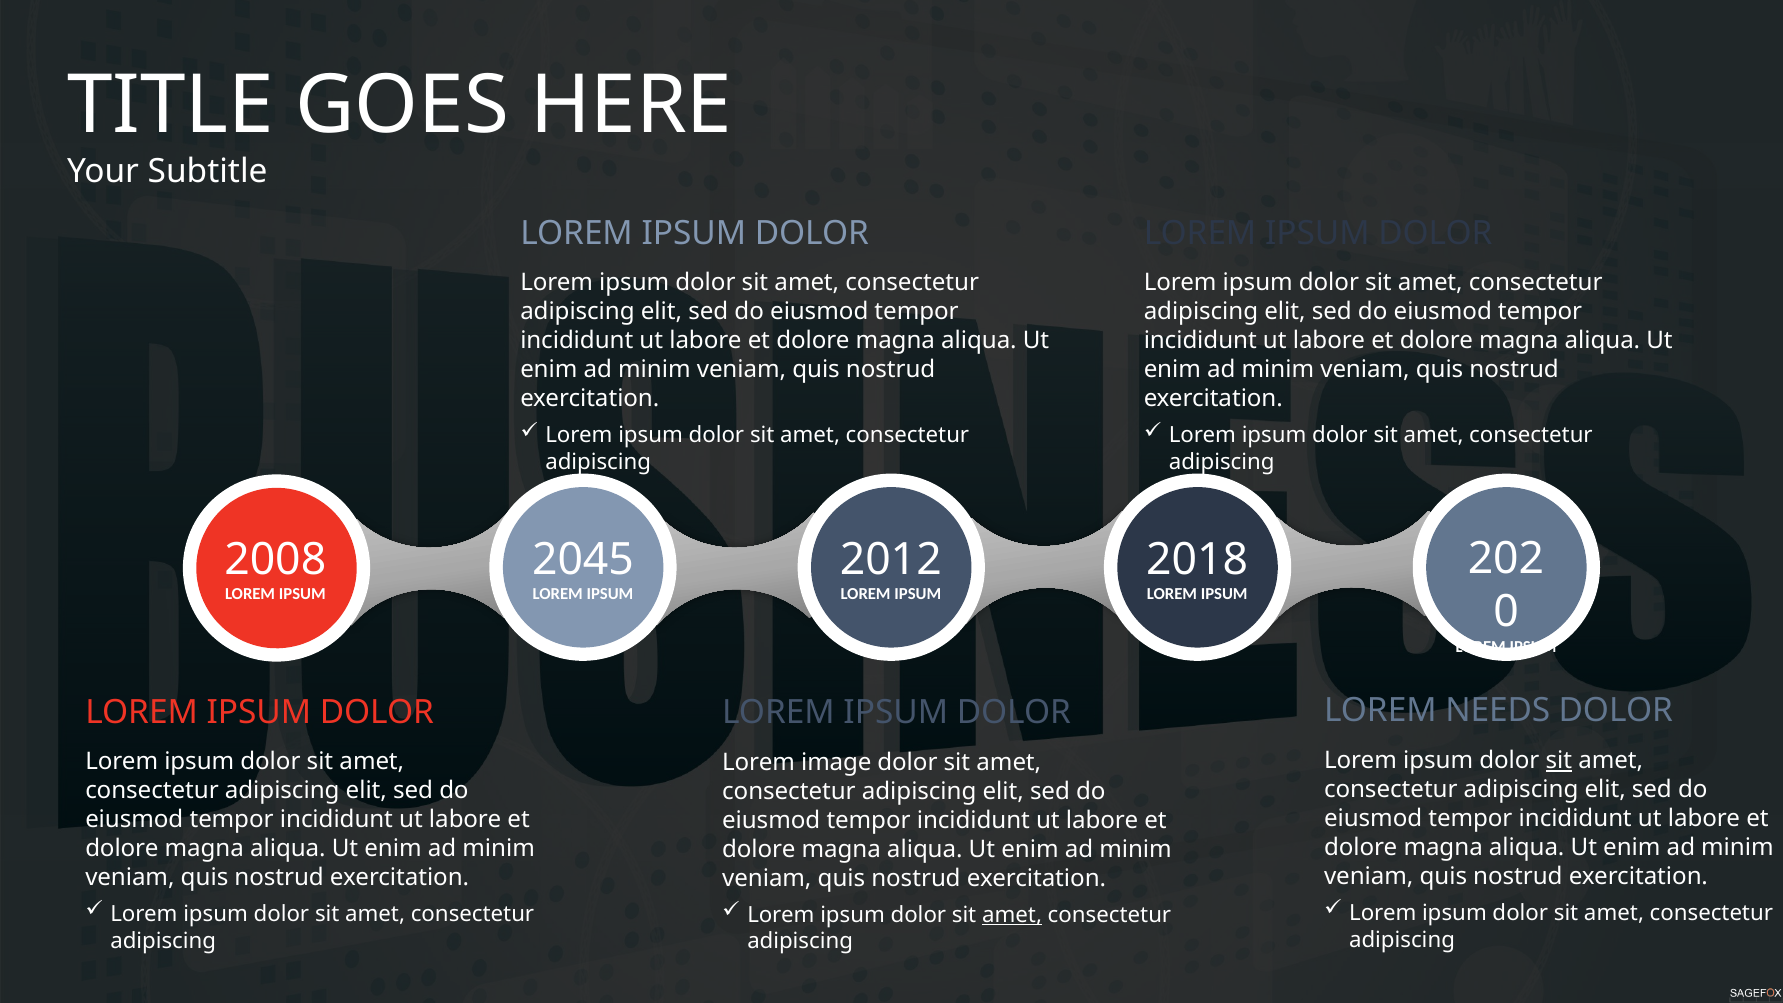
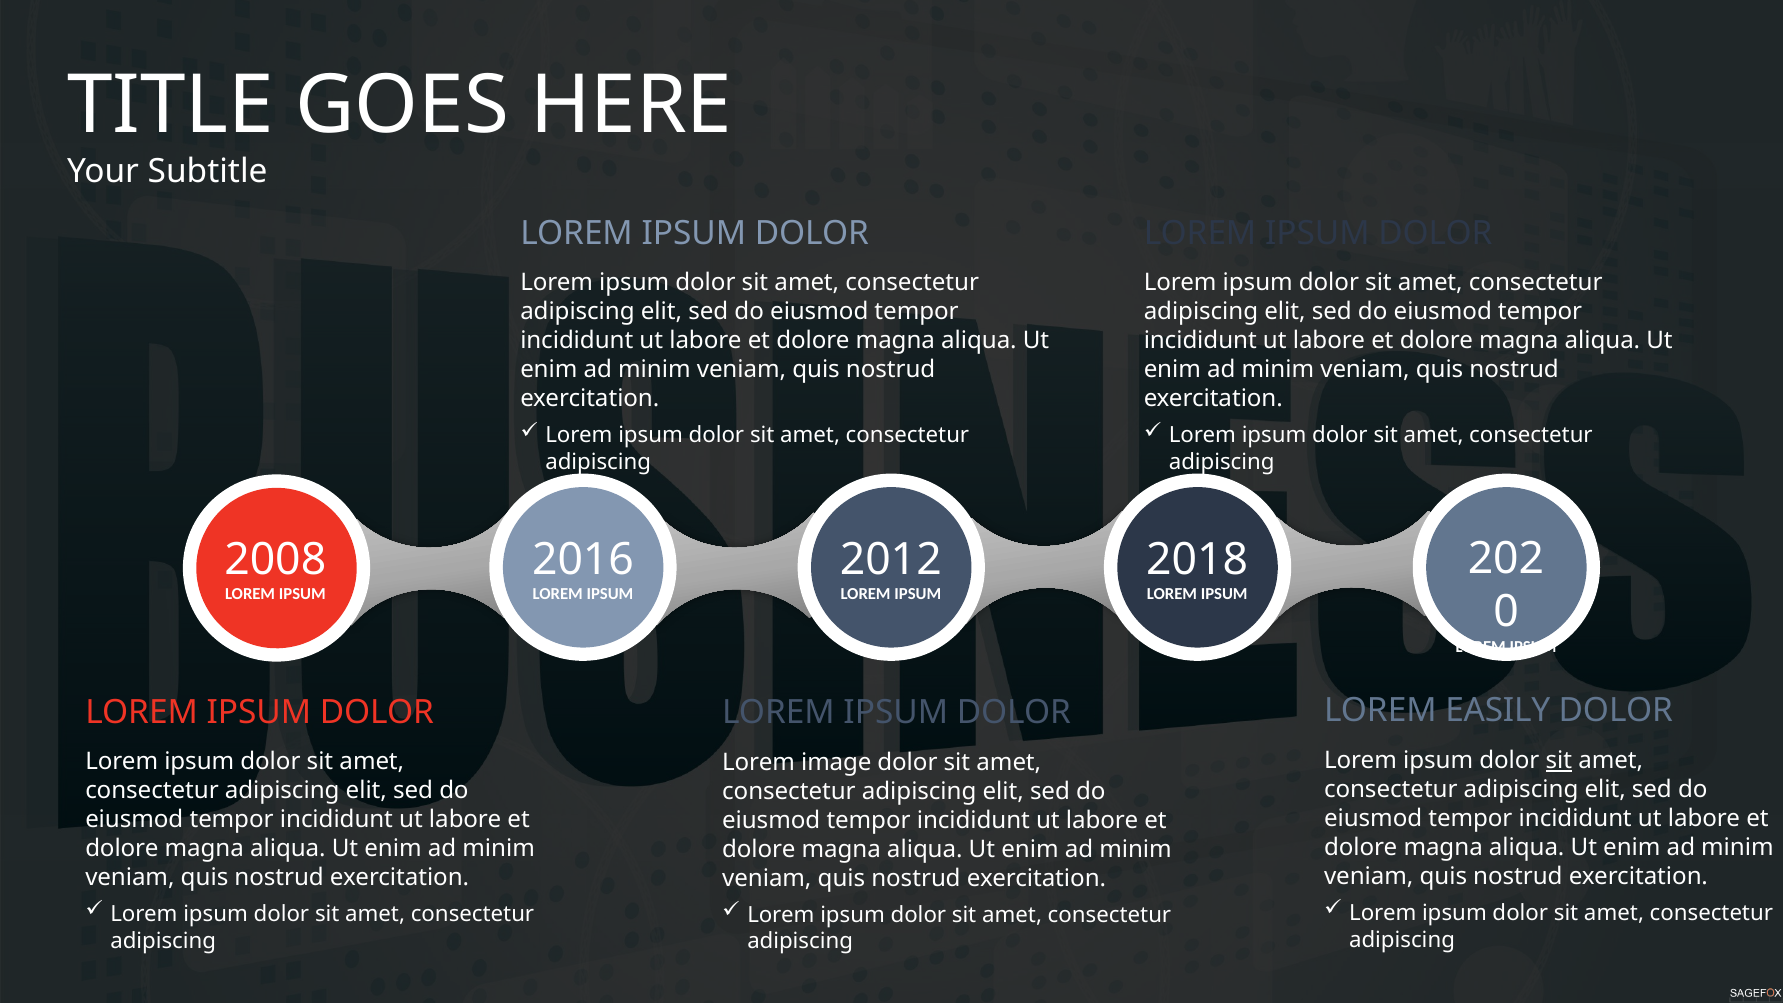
2045: 2045 -> 2016
NEEDS: NEEDS -> EASILY
amet at (1012, 915) underline: present -> none
